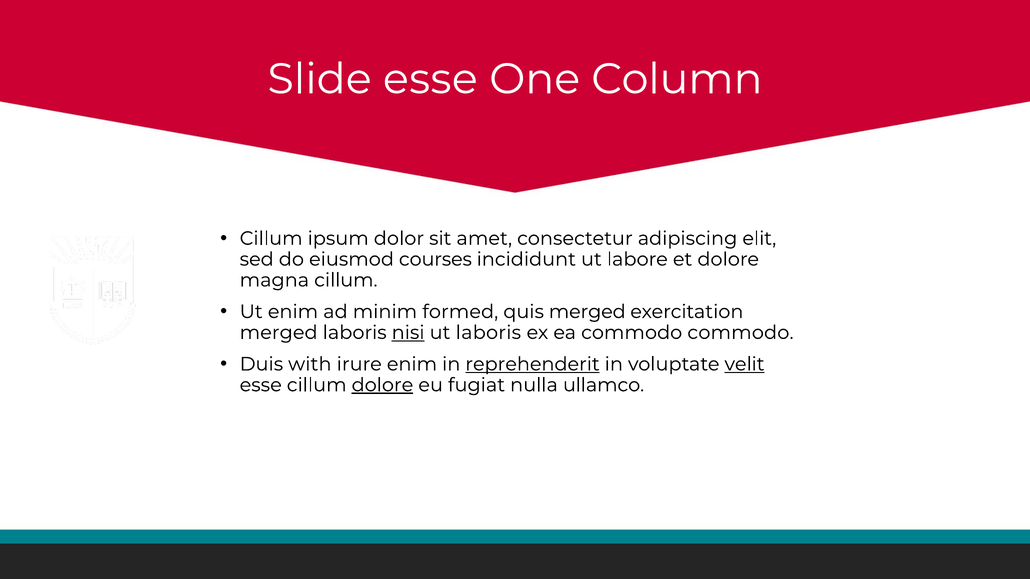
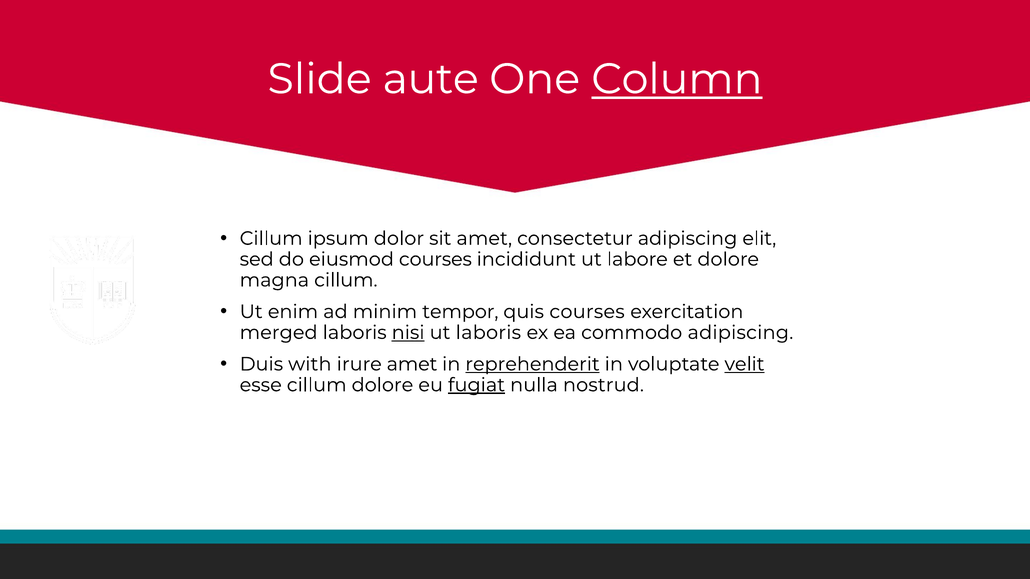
Slide esse: esse -> aute
Column underline: none -> present
formed: formed -> tempor
quis merged: merged -> courses
commodo commodo: commodo -> adipiscing
irure enim: enim -> amet
dolore at (382, 385) underline: present -> none
fugiat underline: none -> present
ullamco: ullamco -> nostrud
